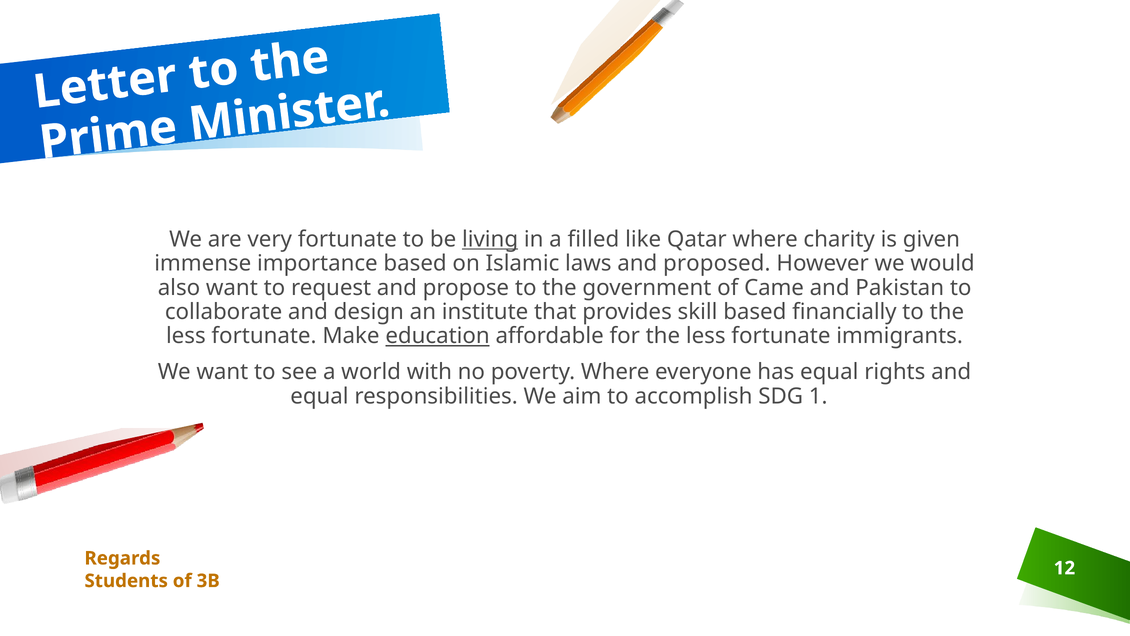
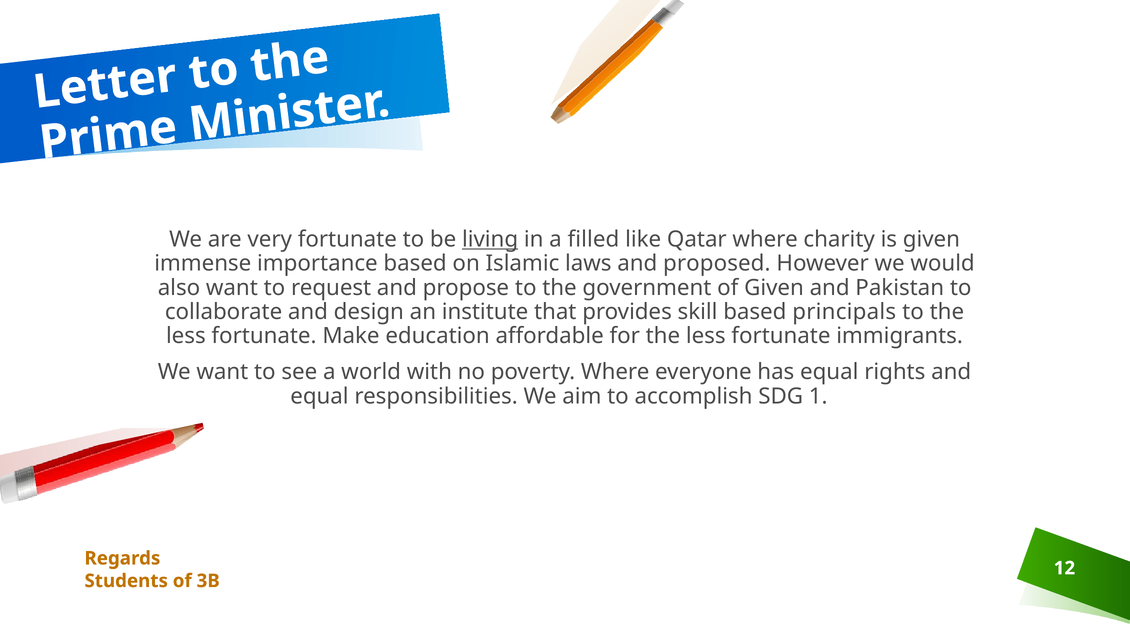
of Came: Came -> Given
financially: financially -> principals
education underline: present -> none
